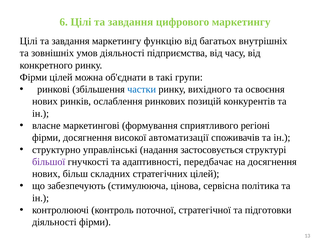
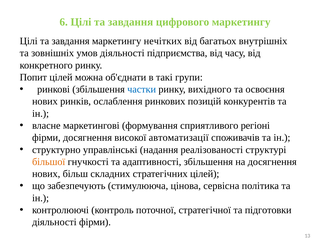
функцію: функцію -> нечітких
Фірми at (33, 77): Фірми -> Попит
застосовується: застосовується -> реалізованості
більшої colour: purple -> orange
адаптивності передбачає: передбачає -> збільшення
